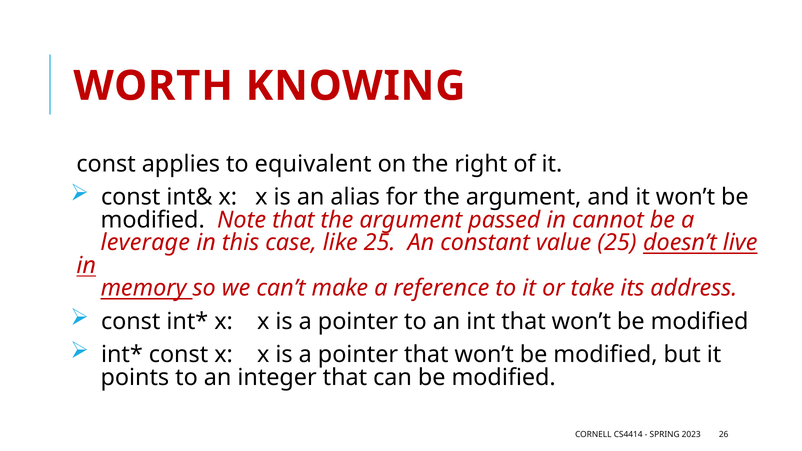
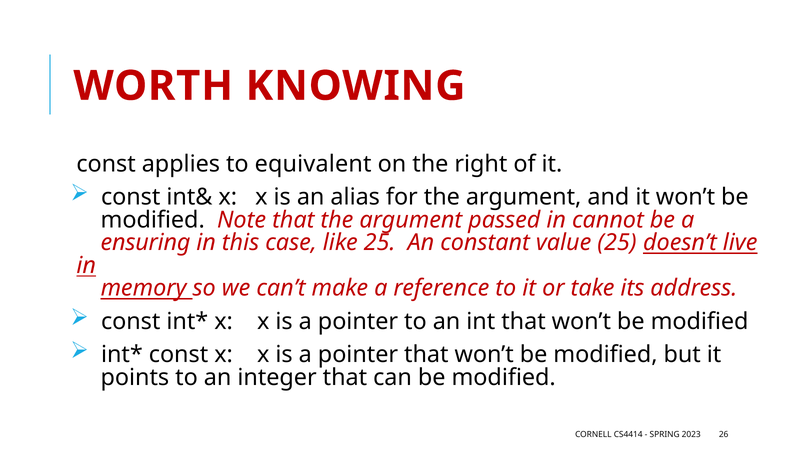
leverage: leverage -> ensuring
